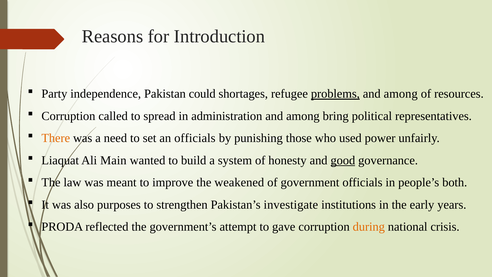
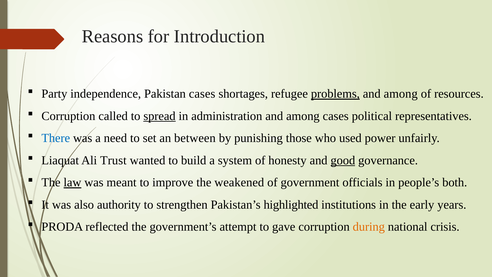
Pakistan could: could -> cases
spread underline: none -> present
among bring: bring -> cases
There colour: orange -> blue
an officials: officials -> between
Main: Main -> Trust
law underline: none -> present
purposes: purposes -> authority
investigate: investigate -> highlighted
